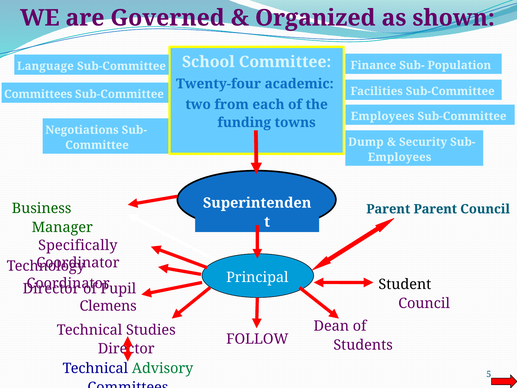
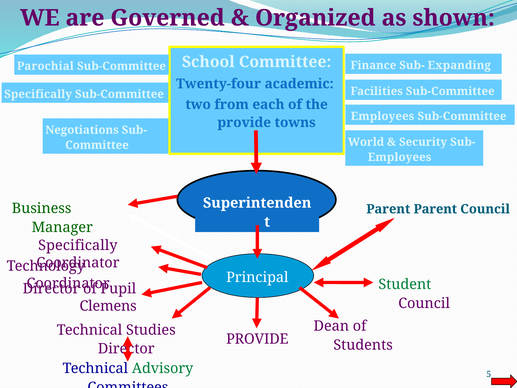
Population: Population -> Expanding
Language: Language -> Parochial
Committees at (38, 94): Committees -> Specifically
funding at (244, 122): funding -> provide
Dump: Dump -> World
Student colour: black -> green
FOLLOW at (257, 339): FOLLOW -> PROVIDE
